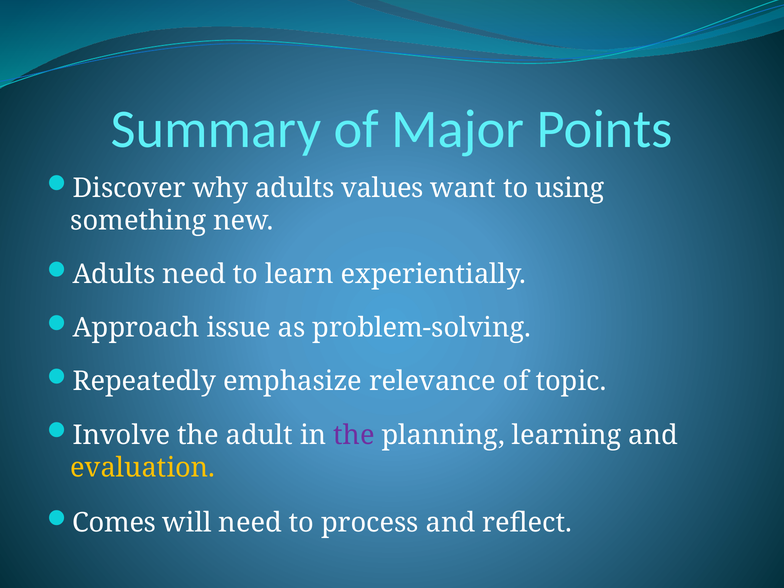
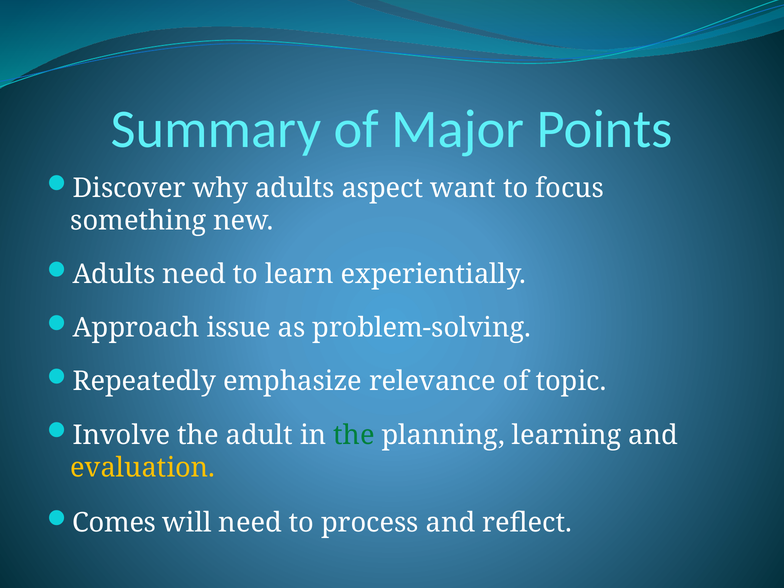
values: values -> aspect
using: using -> focus
the at (354, 435) colour: purple -> green
